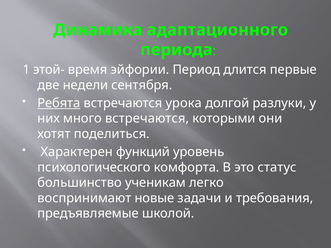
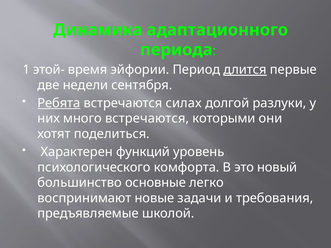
длится underline: none -> present
урока: урока -> силах
статус: статус -> новый
ученикам: ученикам -> основные
